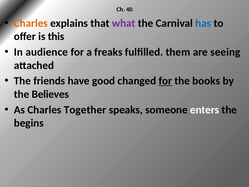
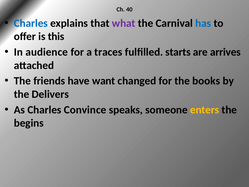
Charles at (31, 23) colour: orange -> blue
freaks: freaks -> traces
them: them -> starts
seeing: seeing -> arrives
good: good -> want
for at (165, 81) underline: present -> none
Believes: Believes -> Delivers
Together: Together -> Convince
enters colour: white -> yellow
